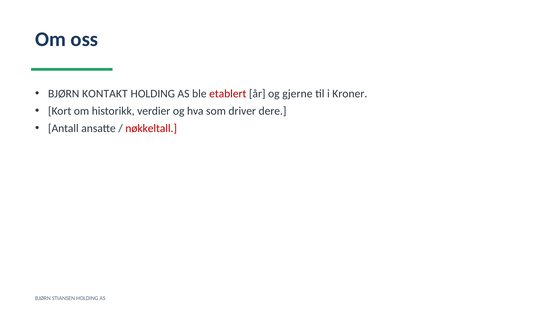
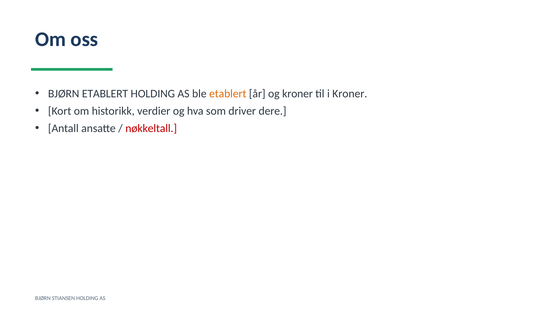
BJØRN KONTAKT: KONTAKT -> ETABLERT
etablert at (228, 93) colour: red -> orange
og gjerne: gjerne -> kroner
